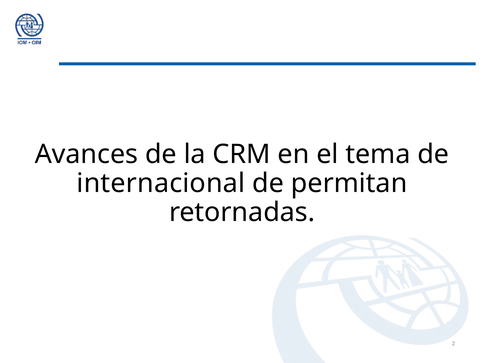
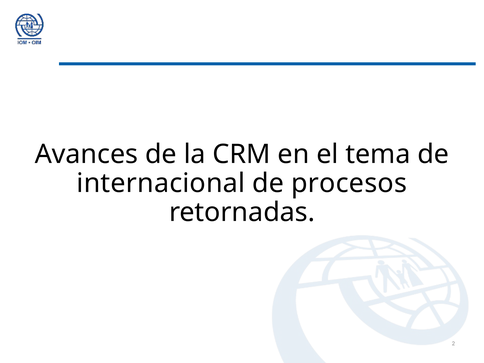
permitan: permitan -> procesos
